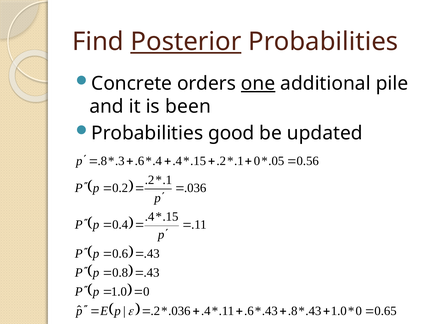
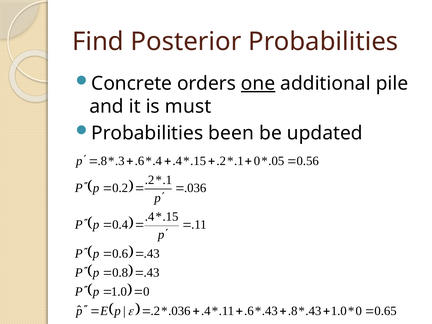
Posterior underline: present -> none
been: been -> must
good: good -> been
